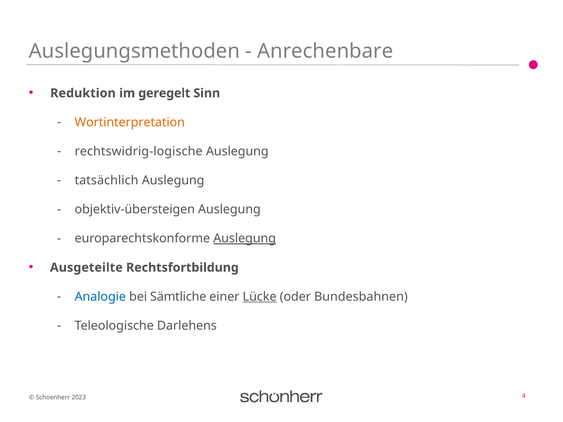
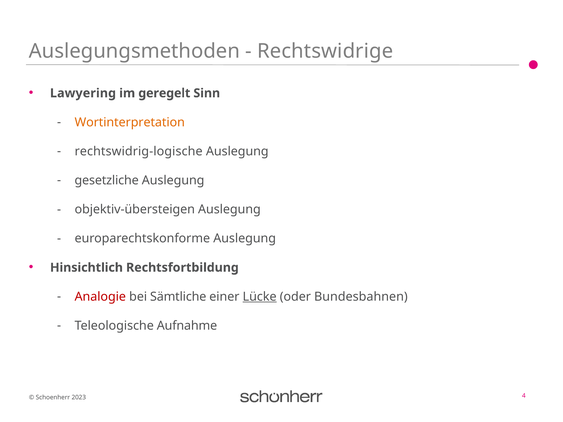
Anrechenbare: Anrechenbare -> Rechtswidrige
Reduktion: Reduktion -> Lawyering
tatsächlich: tatsächlich -> gesetzliche
Auslegung at (245, 239) underline: present -> none
Ausgeteilte: Ausgeteilte -> Hinsichtlich
Analogie colour: blue -> red
Darlehens: Darlehens -> Aufnahme
